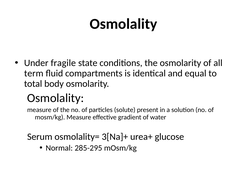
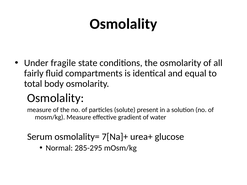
term: term -> fairly
3[Na]+: 3[Na]+ -> 7[Na]+
